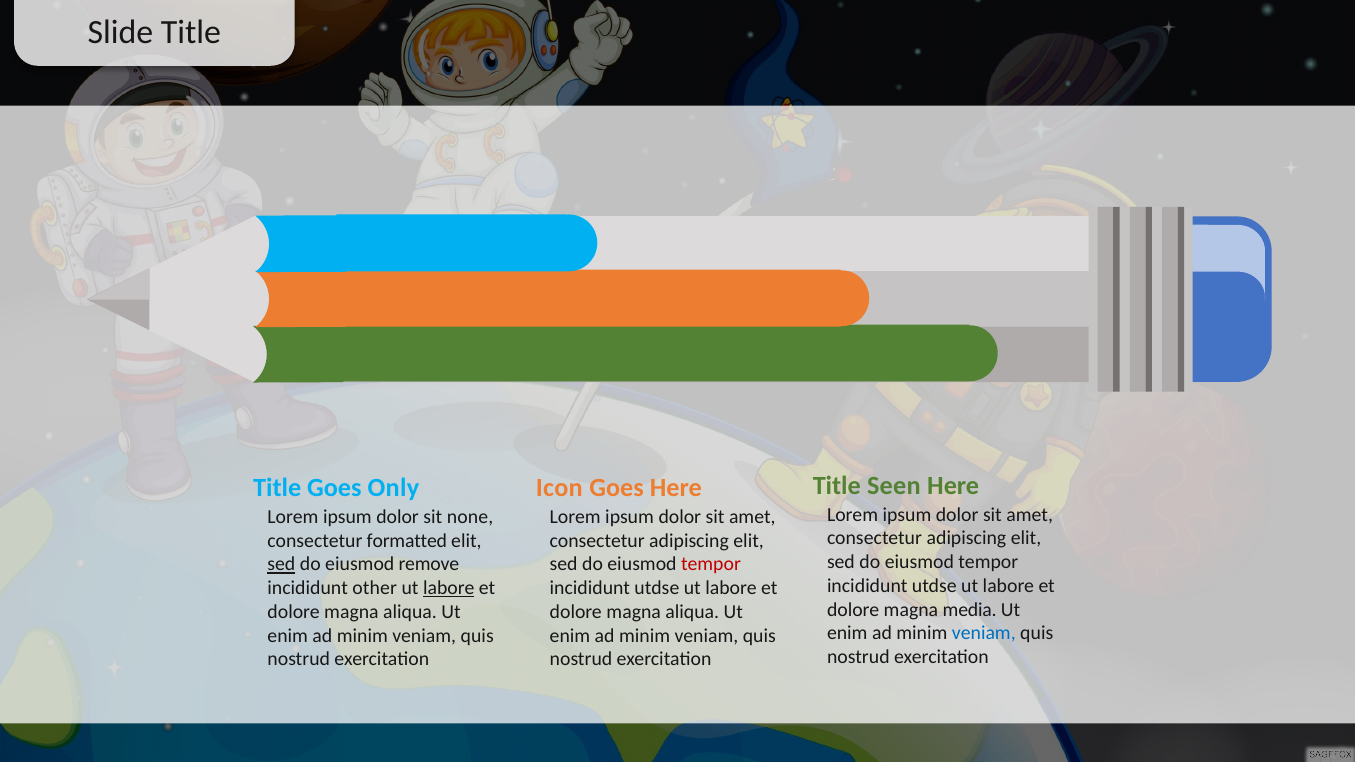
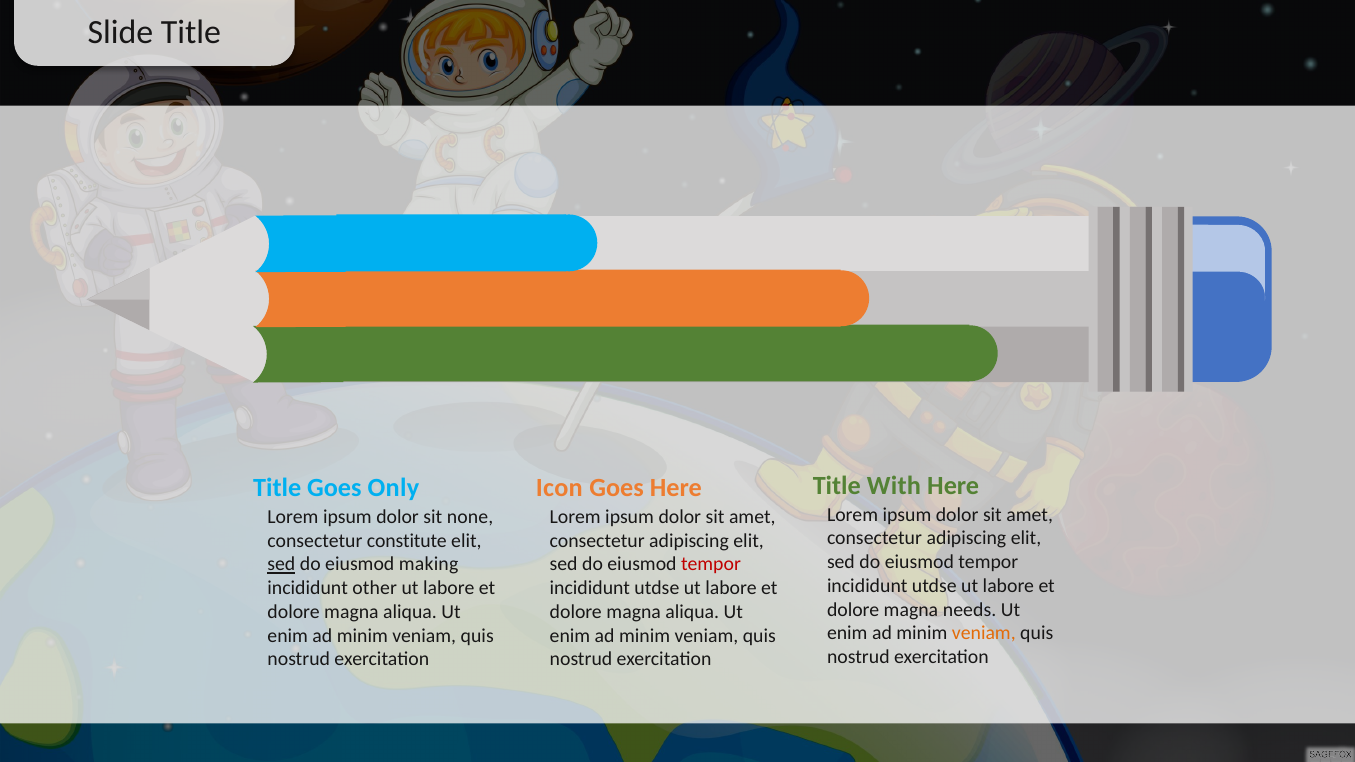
Seen: Seen -> With
formatted: formatted -> constitute
remove: remove -> making
labore at (449, 588) underline: present -> none
media: media -> needs
veniam at (984, 633) colour: blue -> orange
